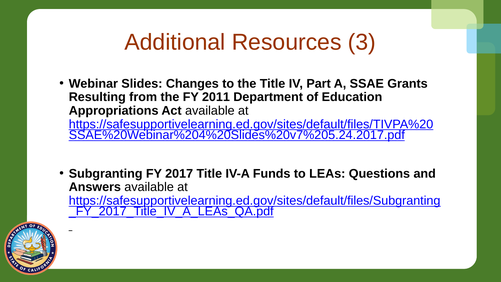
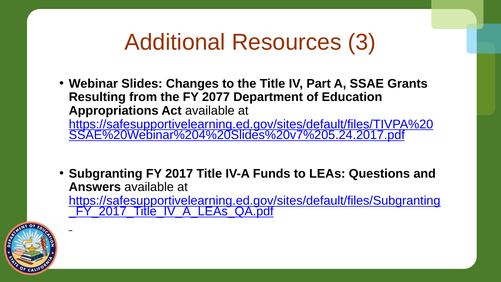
2011: 2011 -> 2077
